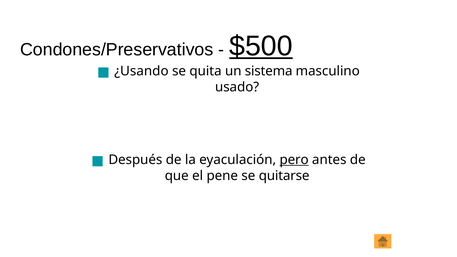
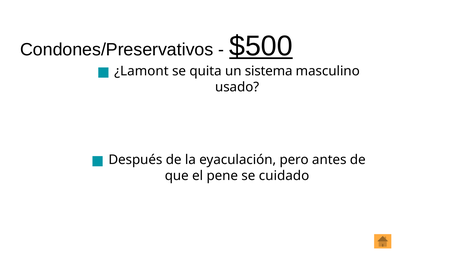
¿Usando: ¿Usando -> ¿Lamont
pero underline: present -> none
quitarse: quitarse -> cuidado
